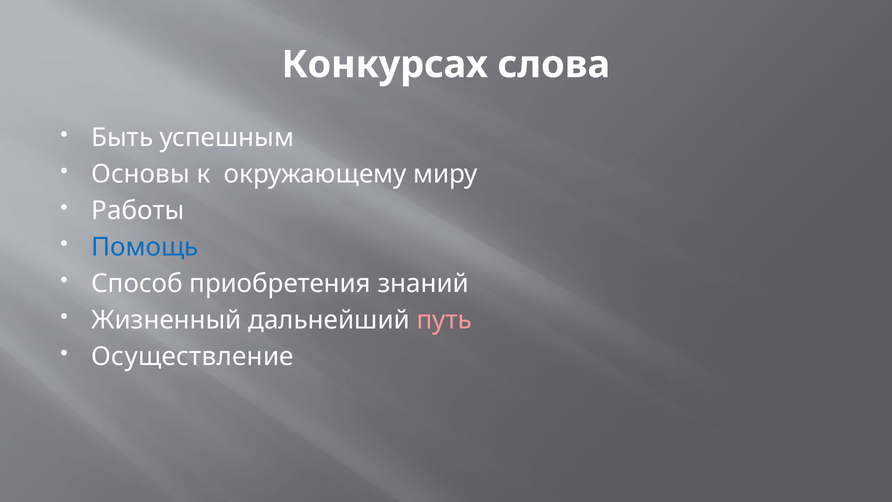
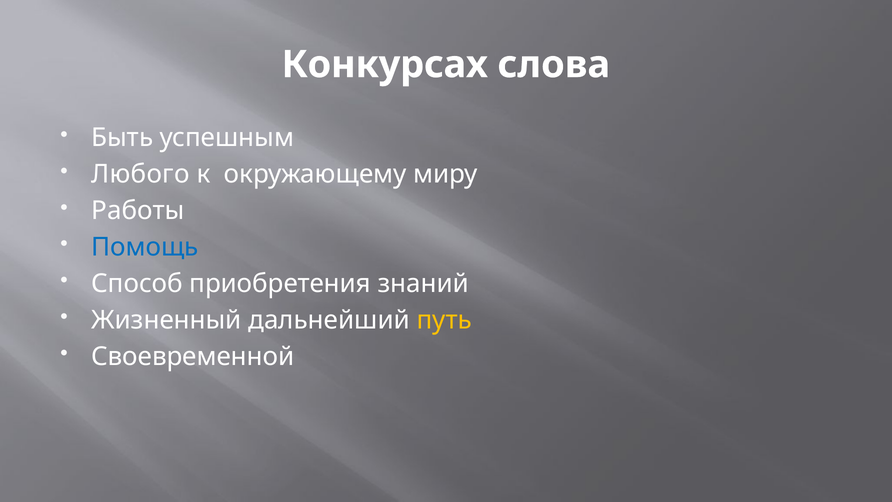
Основы: Основы -> Любого
путь colour: pink -> yellow
Осуществление: Осуществление -> Своевременной
